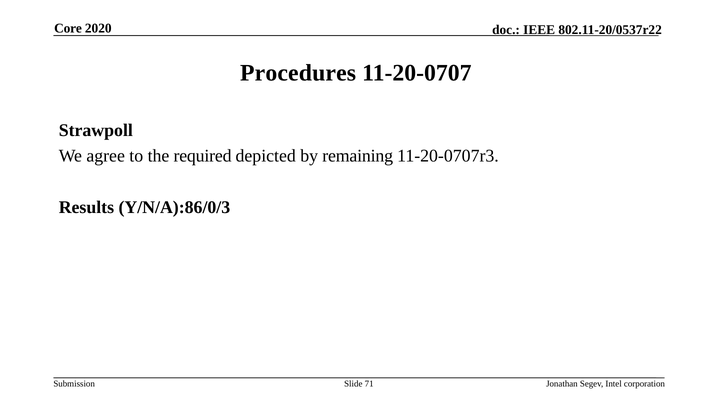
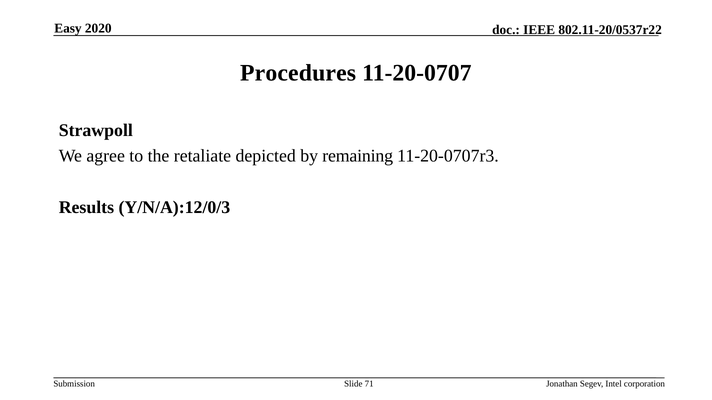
Core: Core -> Easy
required: required -> retaliate
Y/N/A):86/0/3: Y/N/A):86/0/3 -> Y/N/A):12/0/3
